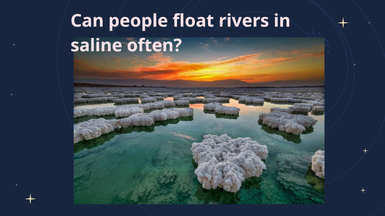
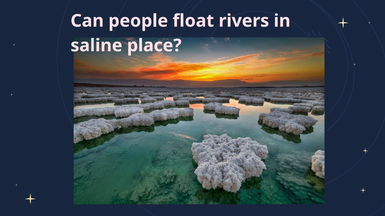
often: often -> place
